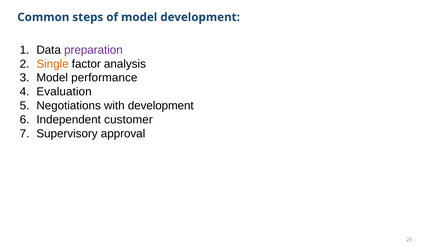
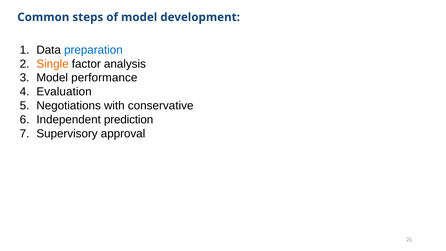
preparation colour: purple -> blue
with development: development -> conservative
customer: customer -> prediction
